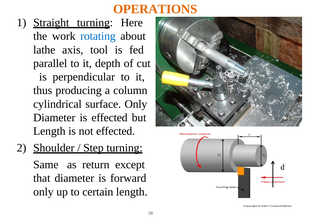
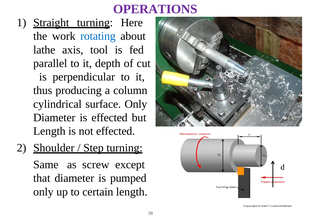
OPERATIONS colour: orange -> purple
return: return -> screw
forward: forward -> pumped
